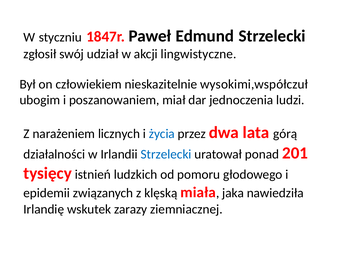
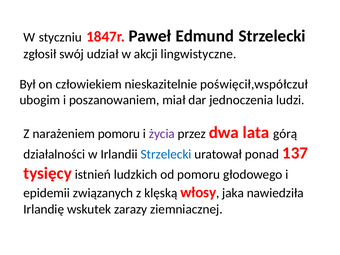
wysokimi,współczuł: wysokimi,współczuł -> poświęcił,współczuł
narażeniem licznych: licznych -> pomoru
życia colour: blue -> purple
201: 201 -> 137
miała: miała -> włosy
